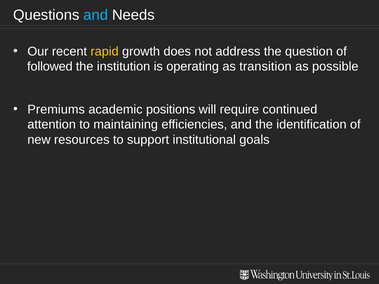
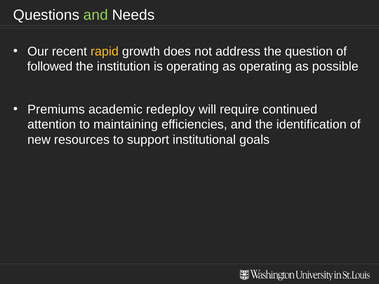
and at (96, 15) colour: light blue -> light green
as transition: transition -> operating
positions: positions -> redeploy
